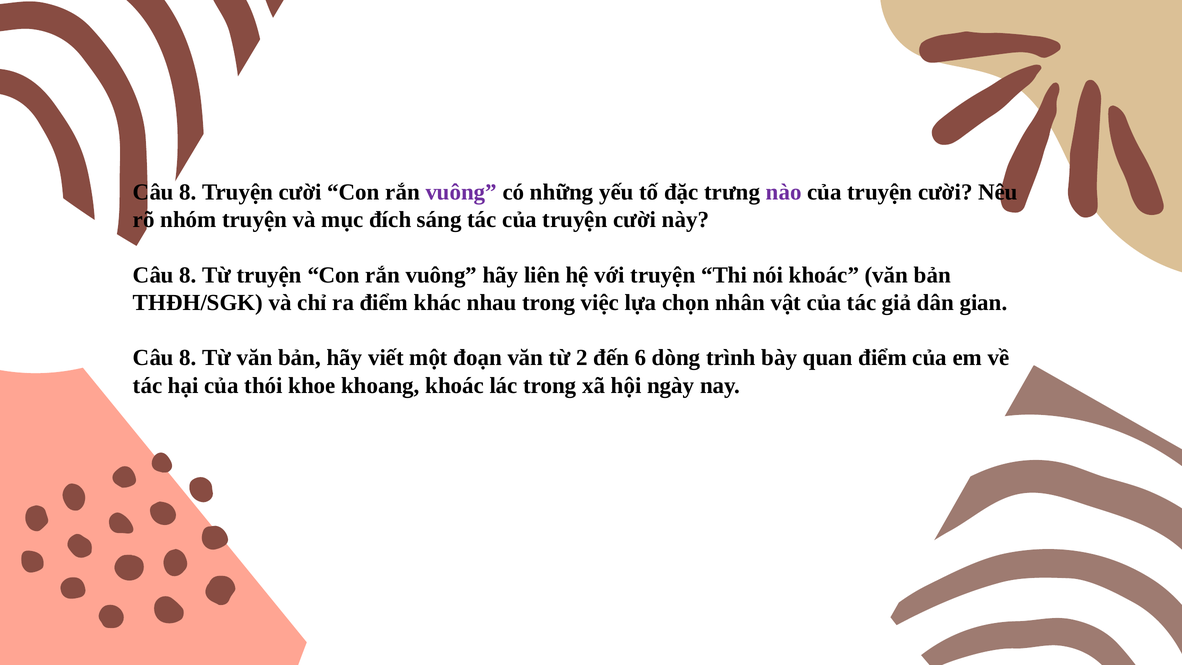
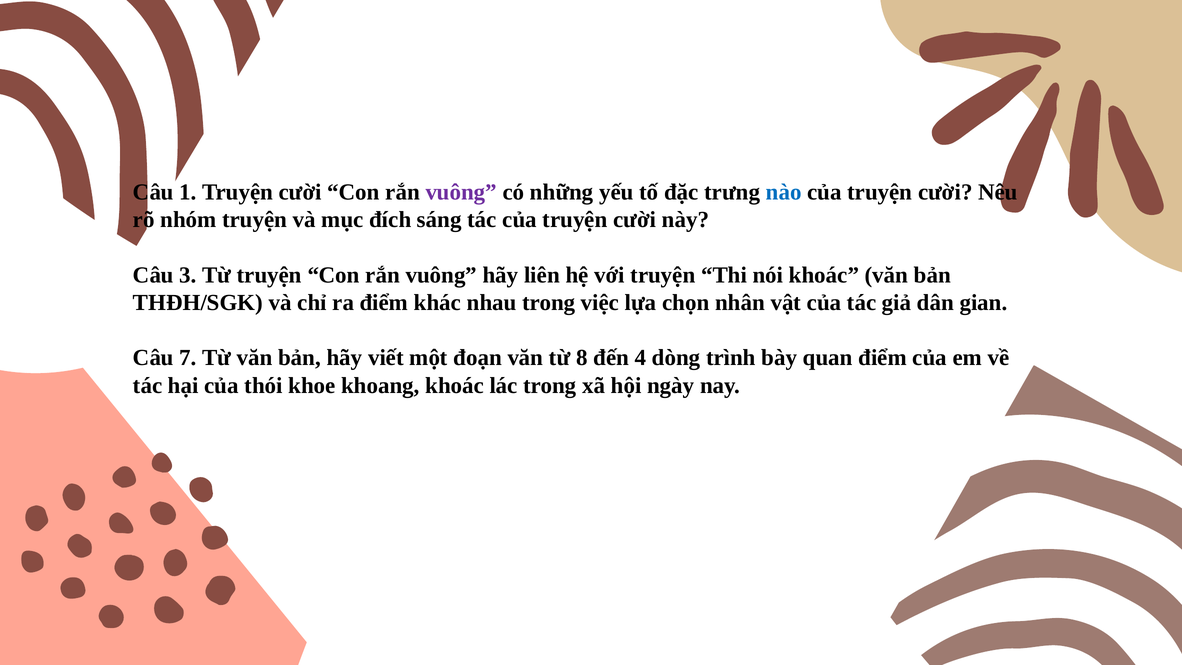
8 at (188, 192): 8 -> 1
nào colour: purple -> blue
8 at (188, 275): 8 -> 3
8 at (188, 358): 8 -> 7
2: 2 -> 8
6: 6 -> 4
